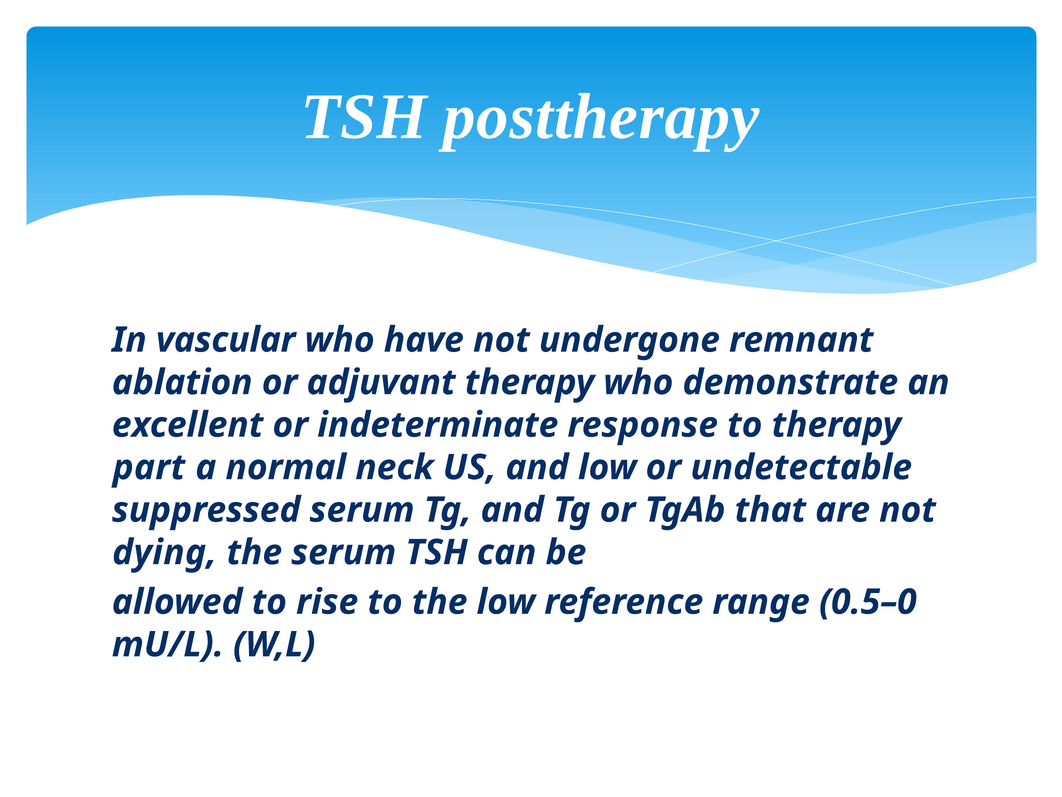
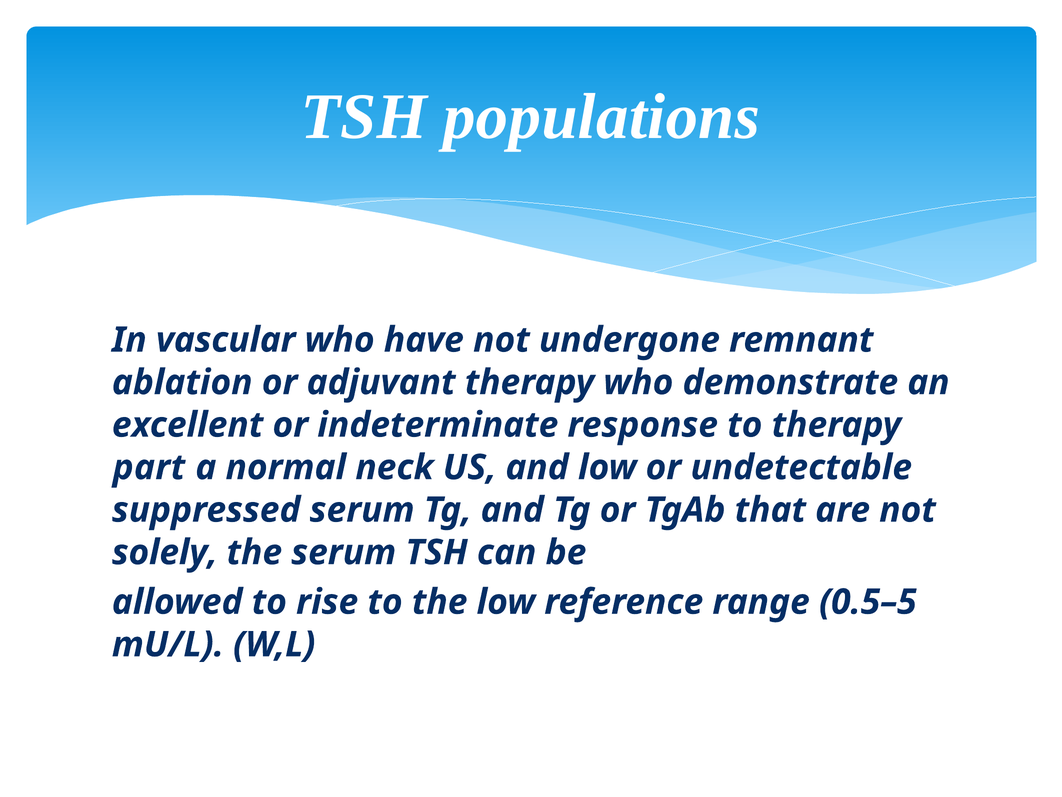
posttherapy: posttherapy -> populations
dying: dying -> solely
0.5–0: 0.5–0 -> 0.5–5
